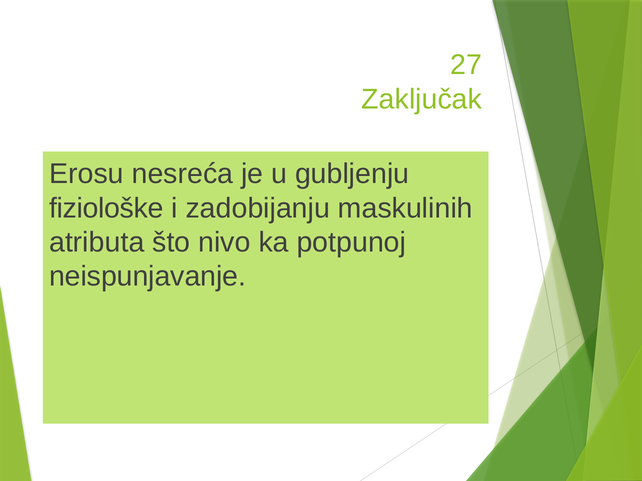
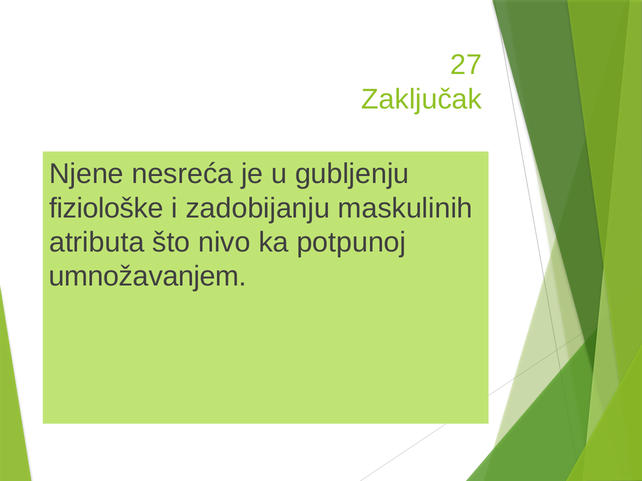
Erosu: Erosu -> Njene
neispunjavanje: neispunjavanje -> umnožavanjem
